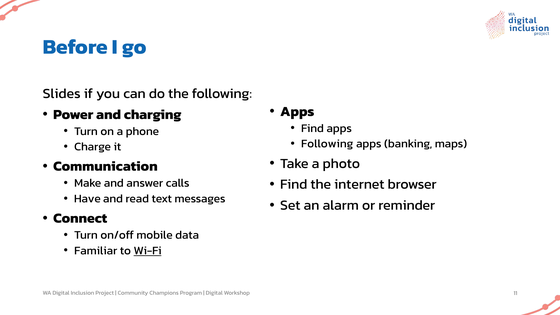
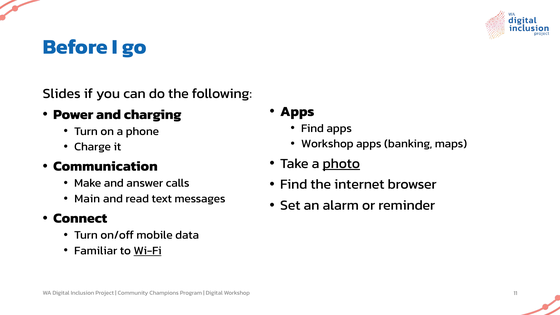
Following at (327, 144): Following -> Workshop
photo underline: none -> present
Have: Have -> Main
